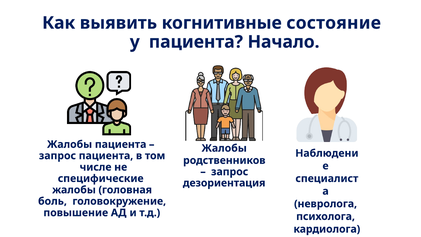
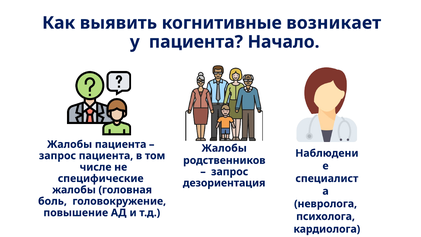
состояние: состояние -> возникает
